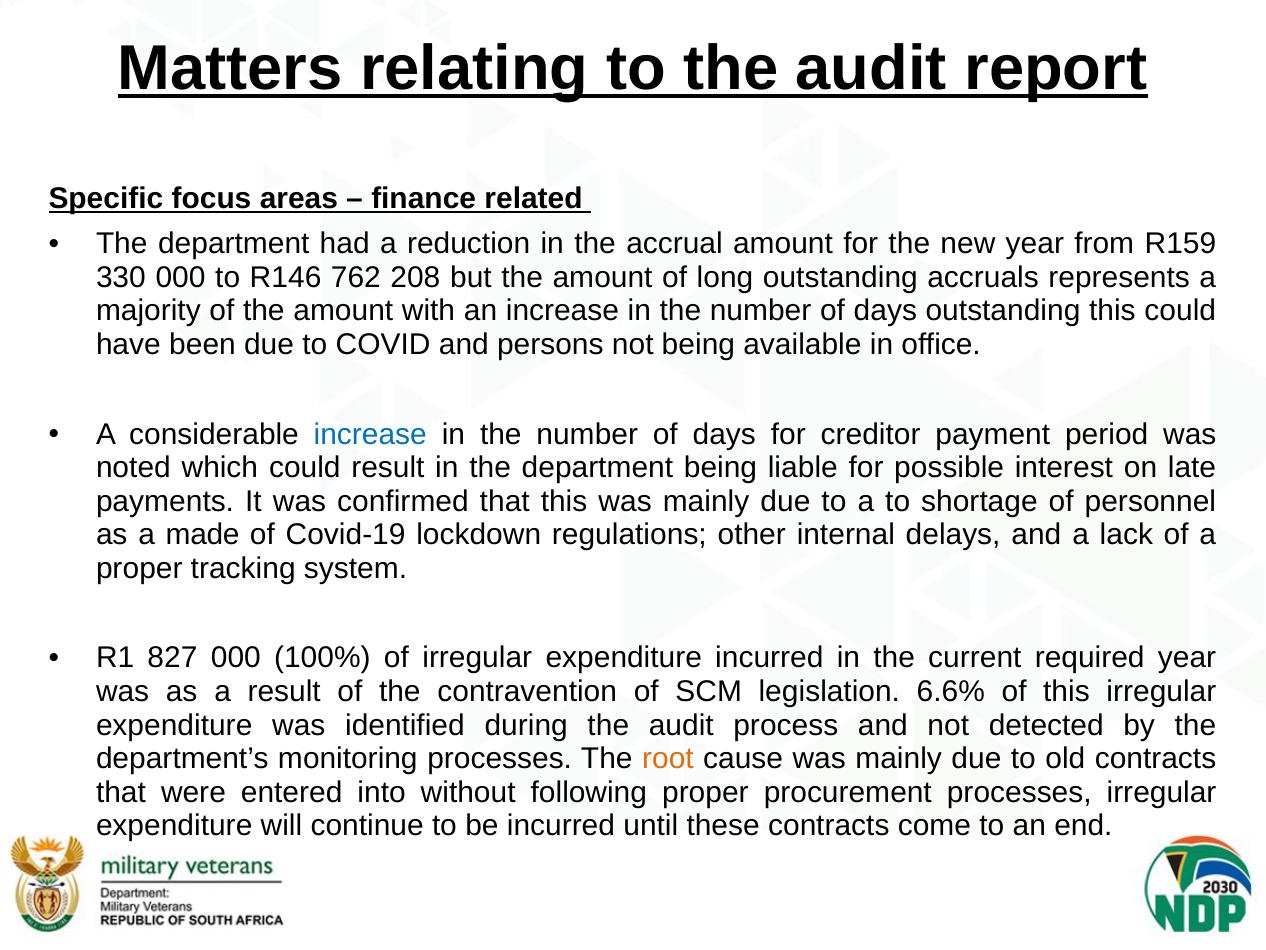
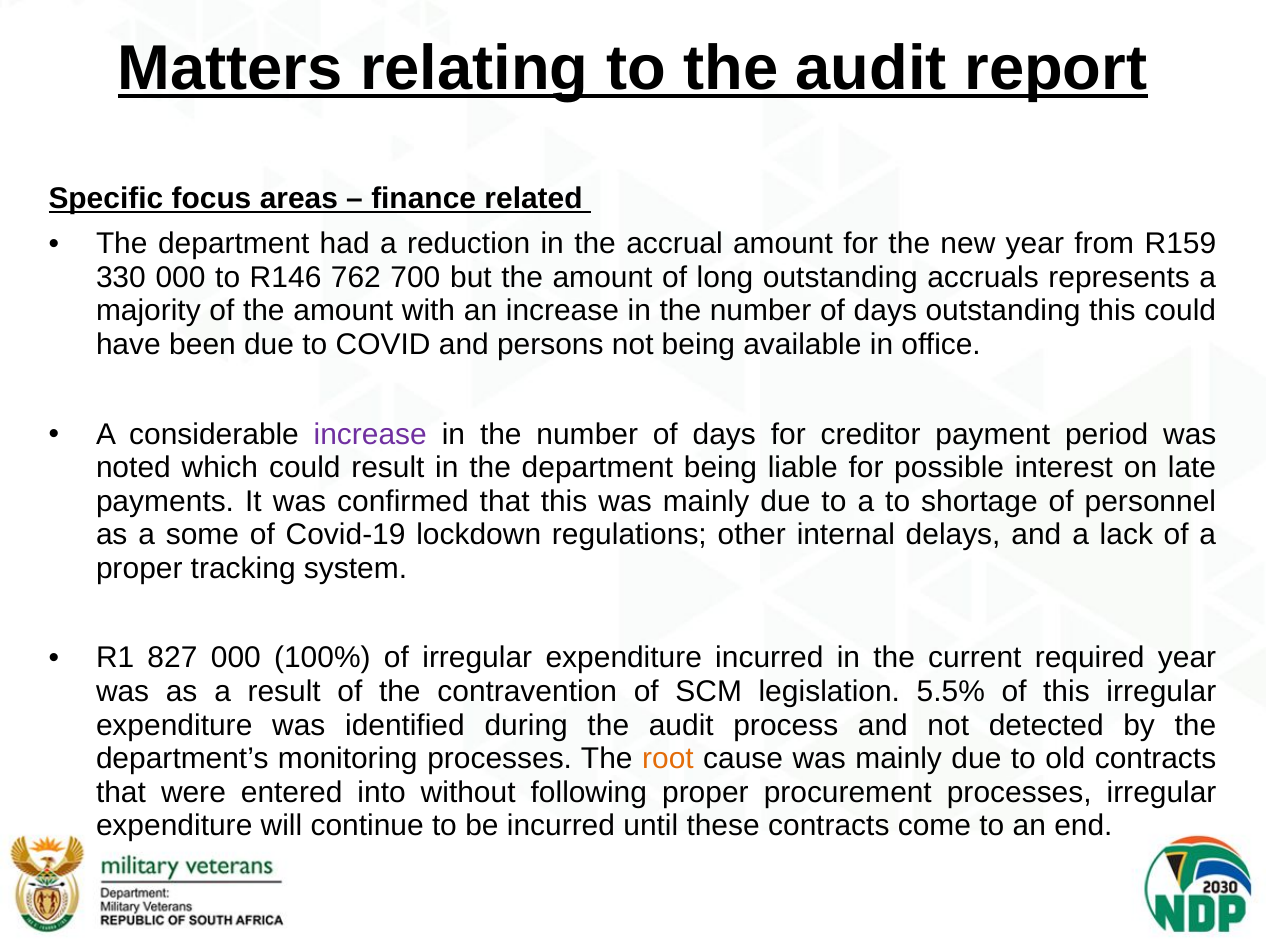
208: 208 -> 700
increase at (370, 434) colour: blue -> purple
made: made -> some
6.6%: 6.6% -> 5.5%
